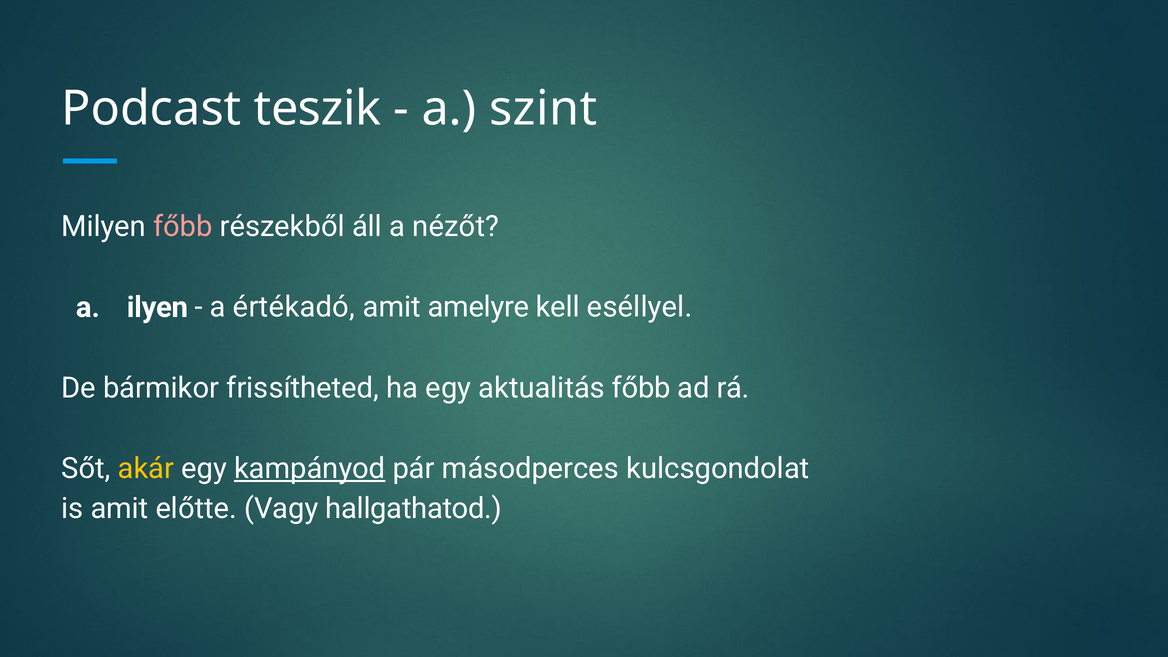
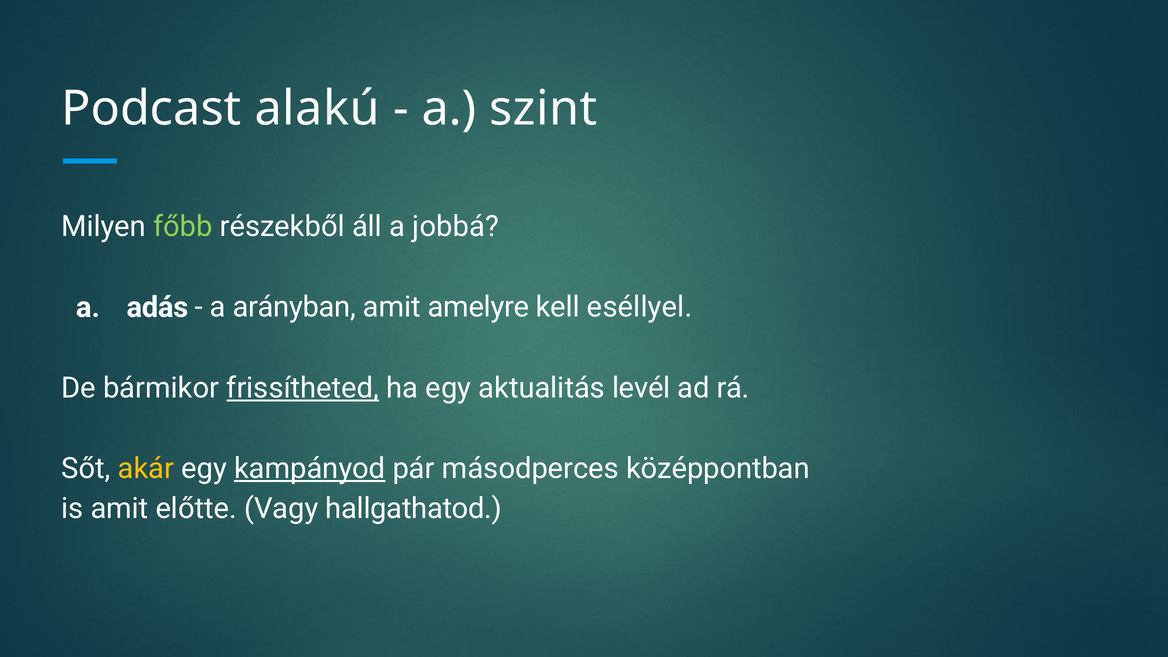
teszik: teszik -> alakú
főbb at (183, 227) colour: pink -> light green
nézőt: nézőt -> jobbá
ilyen: ilyen -> adás
értékadó: értékadó -> arányban
frissítheted underline: none -> present
aktualitás főbb: főbb -> levél
kulcsgondolat: kulcsgondolat -> középpontban
